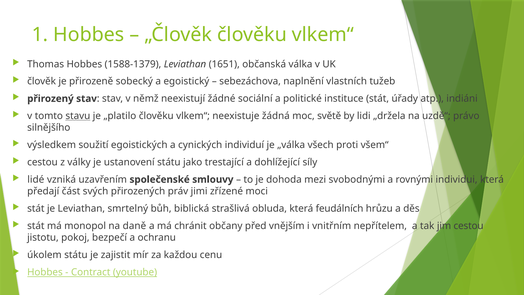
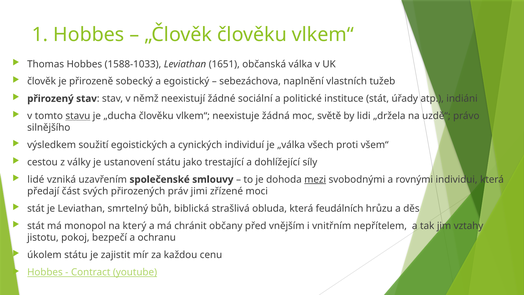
1588-1379: 1588-1379 -> 1588-1033
„platilo: „platilo -> „ducha
mezi underline: none -> present
daně: daně -> který
jim cestou: cestou -> vztahy
